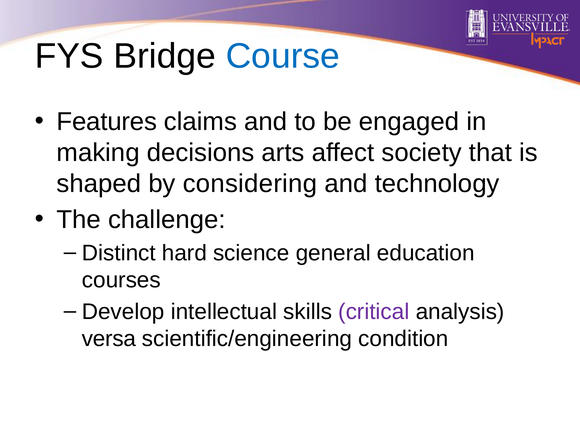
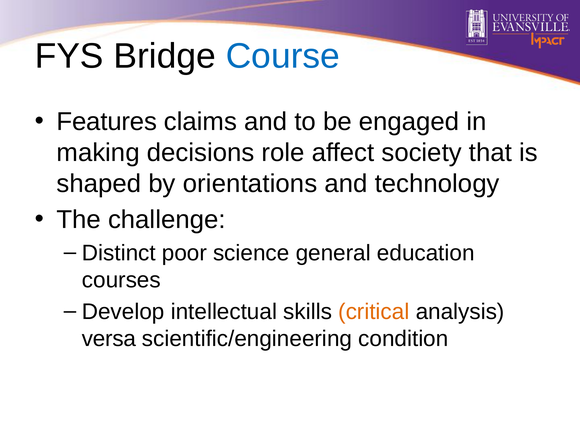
arts: arts -> role
considering: considering -> orientations
hard: hard -> poor
critical colour: purple -> orange
